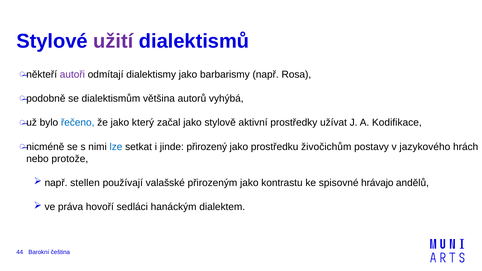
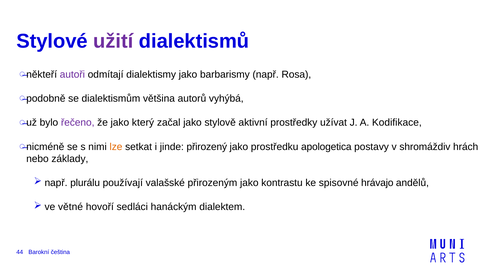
řečeno colour: blue -> purple
lze colour: blue -> orange
živočichům: živočichům -> apologetica
jazykového: jazykového -> shromáždiv
protože: protože -> základy
stellen: stellen -> plurálu
práva: práva -> větné
